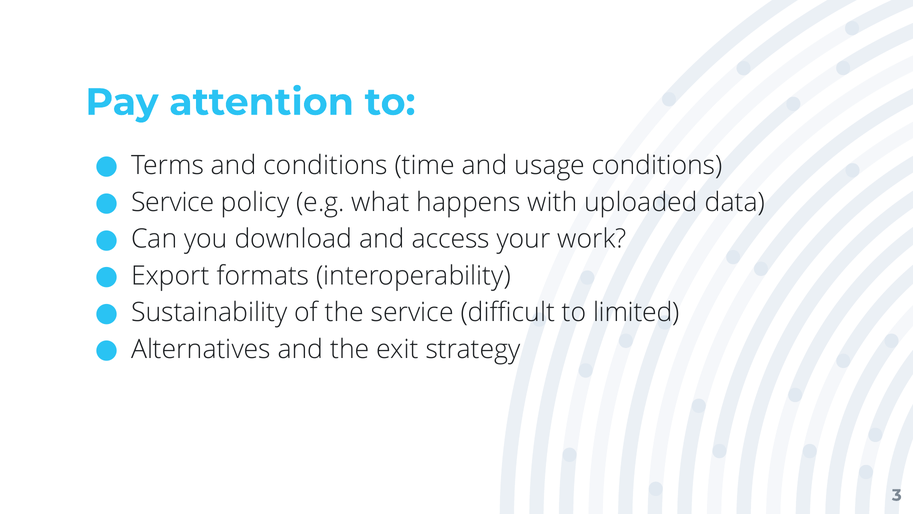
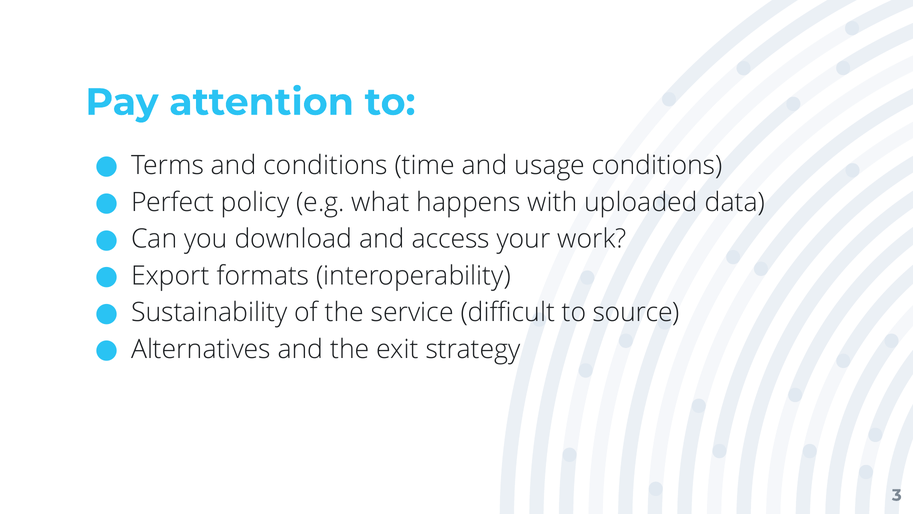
Service at (173, 202): Service -> Perfect
limited: limited -> source
